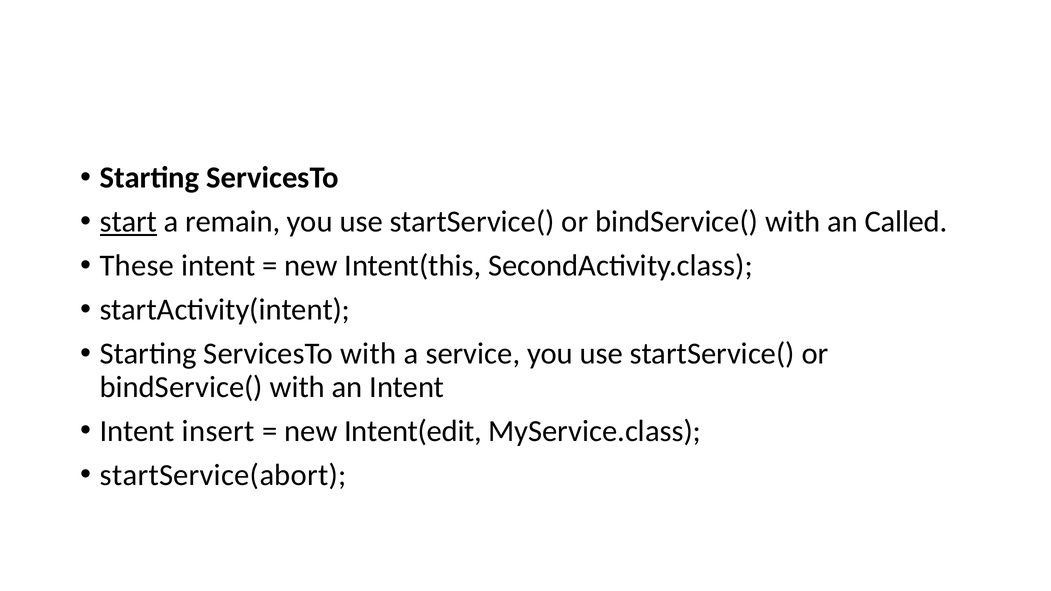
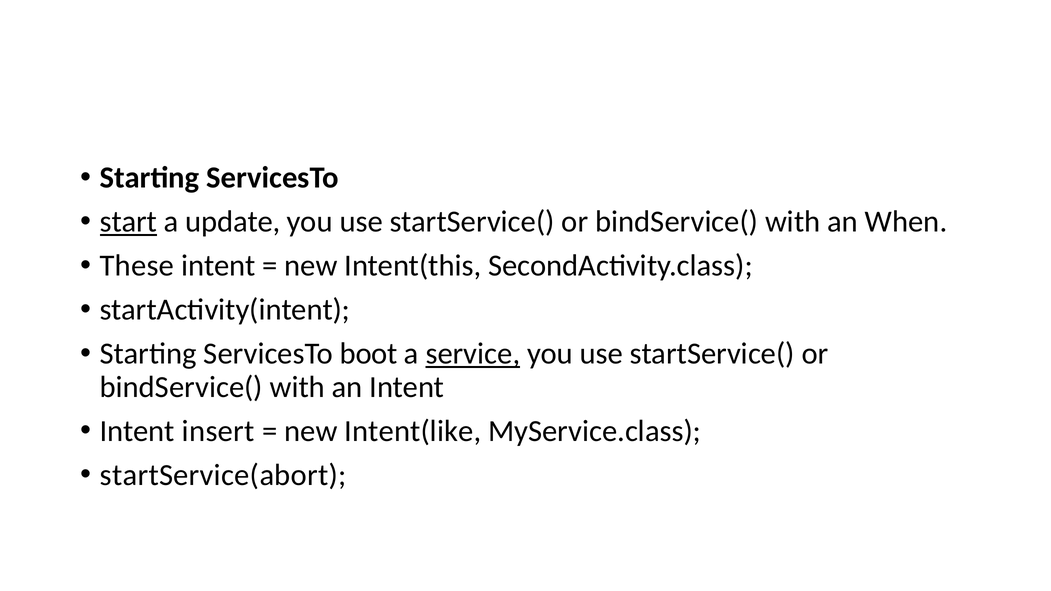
remain: remain -> update
Called: Called -> When
ServicesTo with: with -> boot
service underline: none -> present
Intent(edit: Intent(edit -> Intent(like
